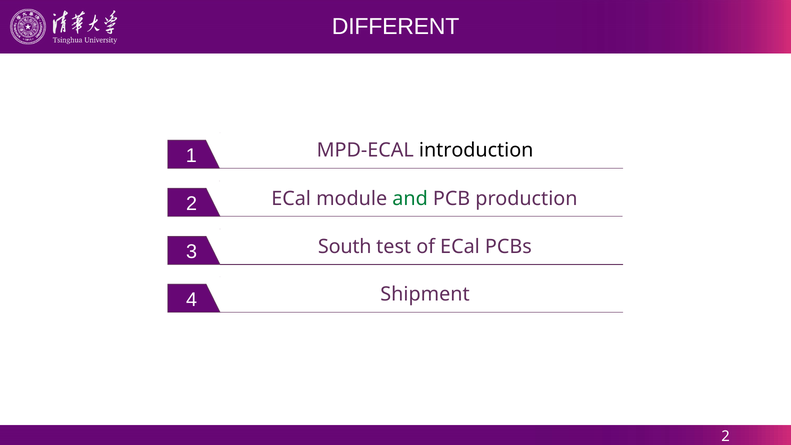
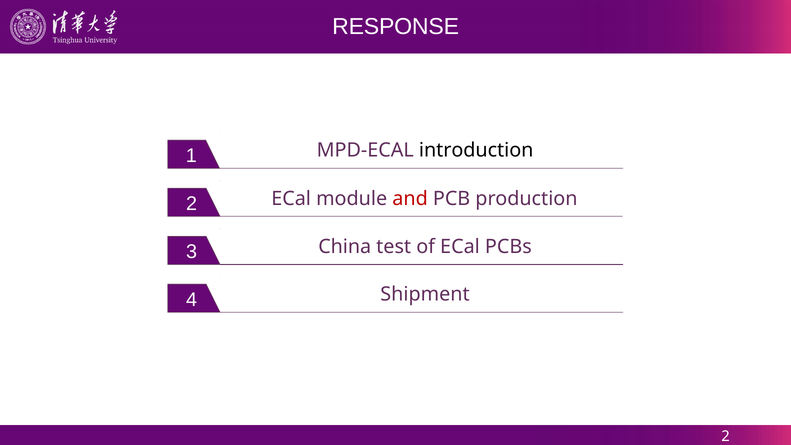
DIFFERENT: DIFFERENT -> RESPONSE
and colour: green -> red
South: South -> China
